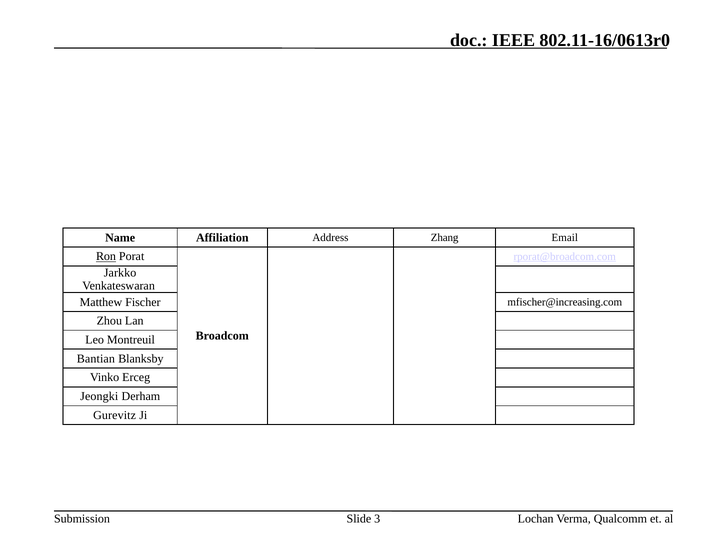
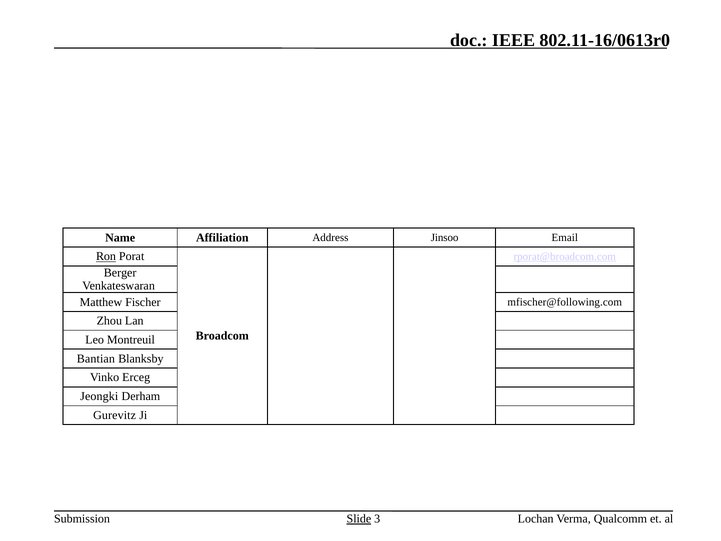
Zhang: Zhang -> Jinsoo
Jarkko: Jarkko -> Berger
mfischer@increasing.com: mfischer@increasing.com -> mfischer@following.com
Slide underline: none -> present
